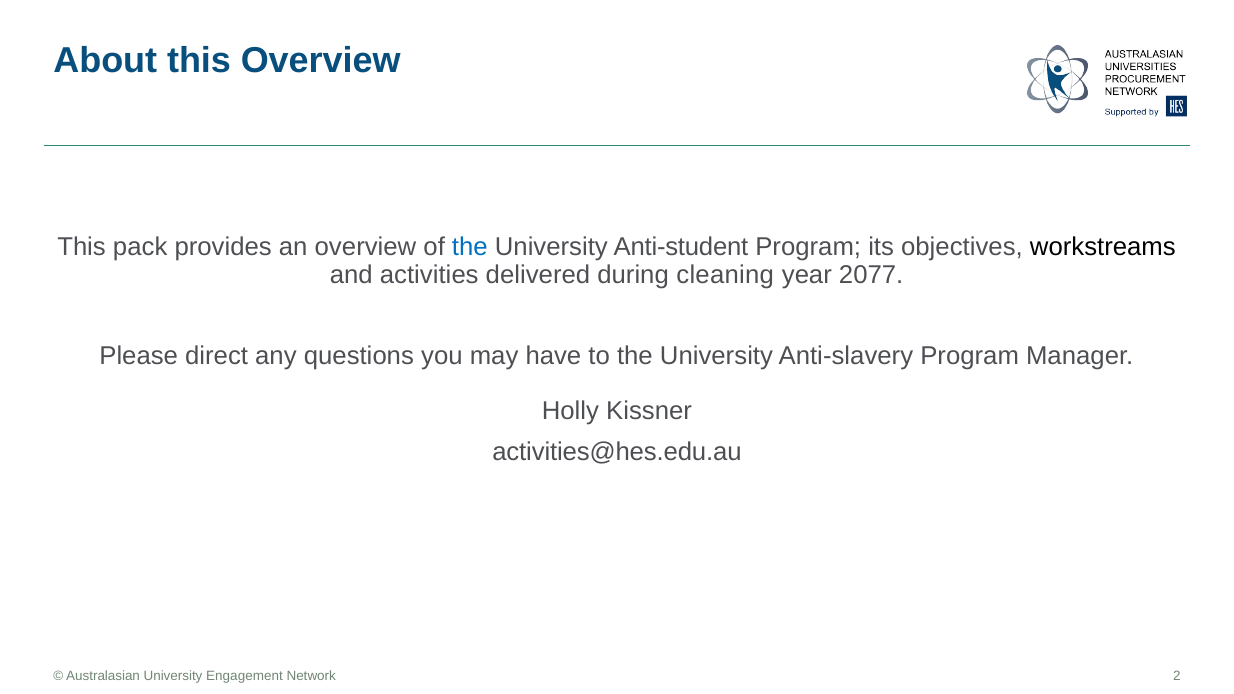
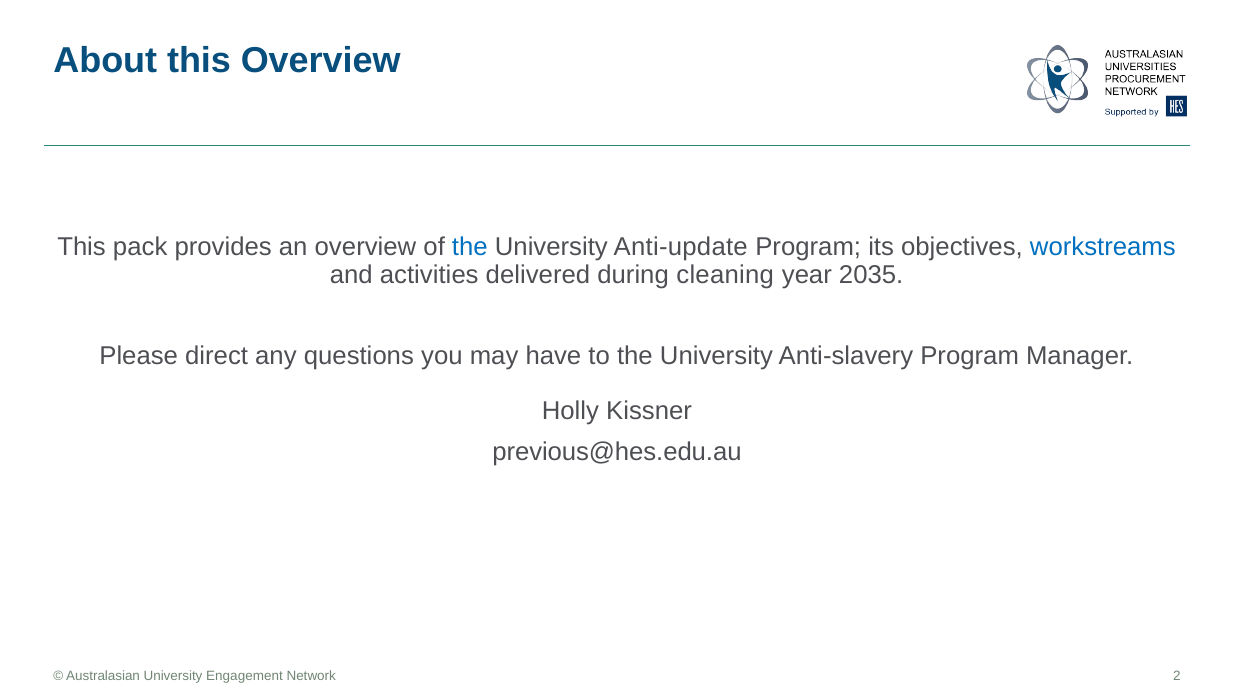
Anti-student: Anti-student -> Anti-update
workstreams colour: black -> blue
2077: 2077 -> 2035
activities@hes.edu.au: activities@hes.edu.au -> previous@hes.edu.au
